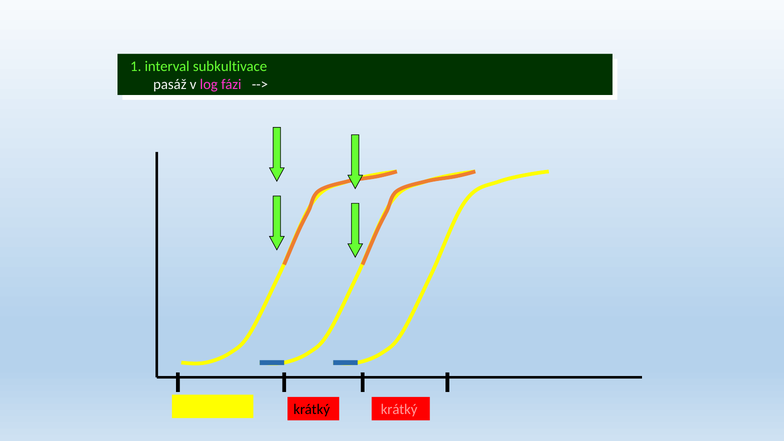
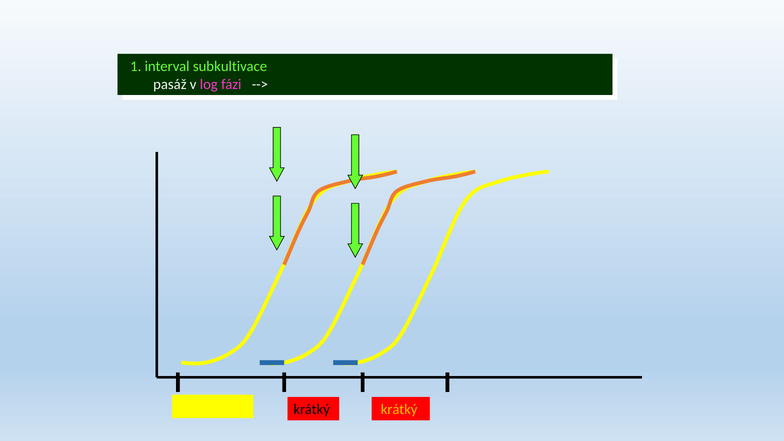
krátký at (399, 410) colour: pink -> yellow
